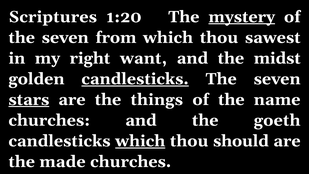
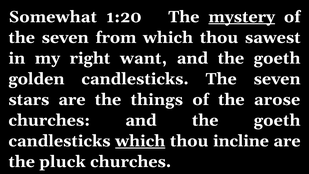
Scriptures: Scriptures -> Somewhat
midst at (277, 58): midst -> goeth
candlesticks at (135, 79) underline: present -> none
stars underline: present -> none
name: name -> arose
should: should -> incline
made: made -> pluck
